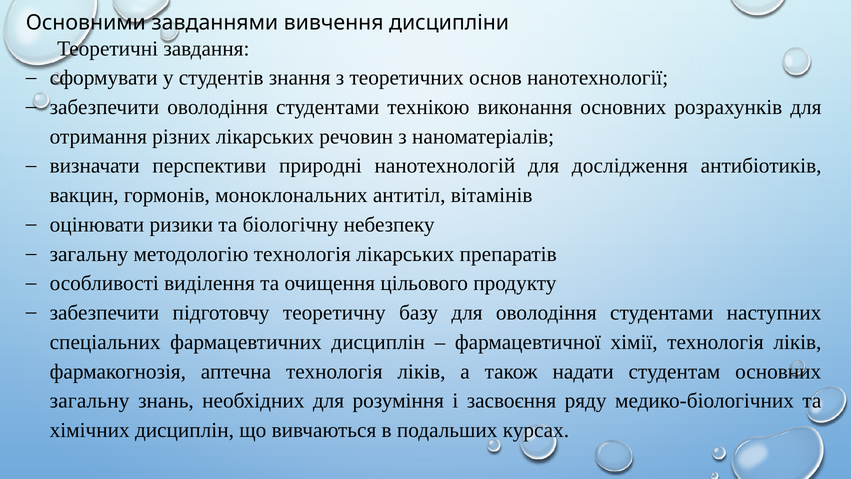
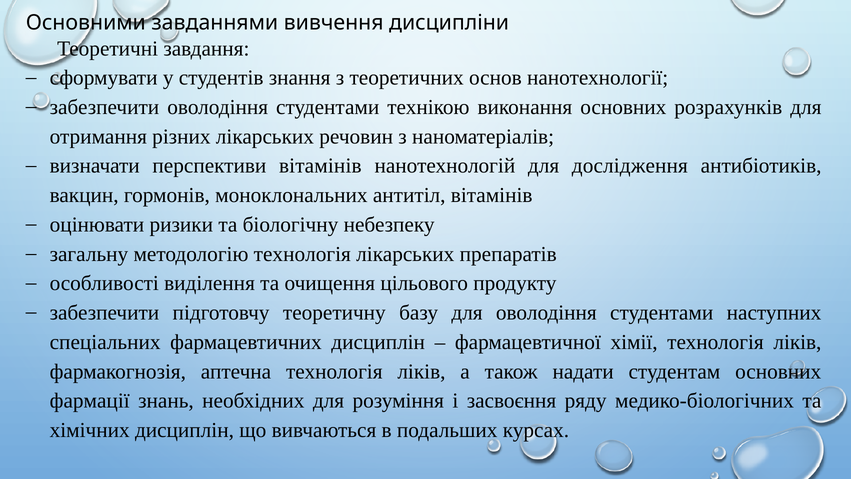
перспективи природні: природні -> вітамінів
загальну at (90, 401): загальну -> фармації
